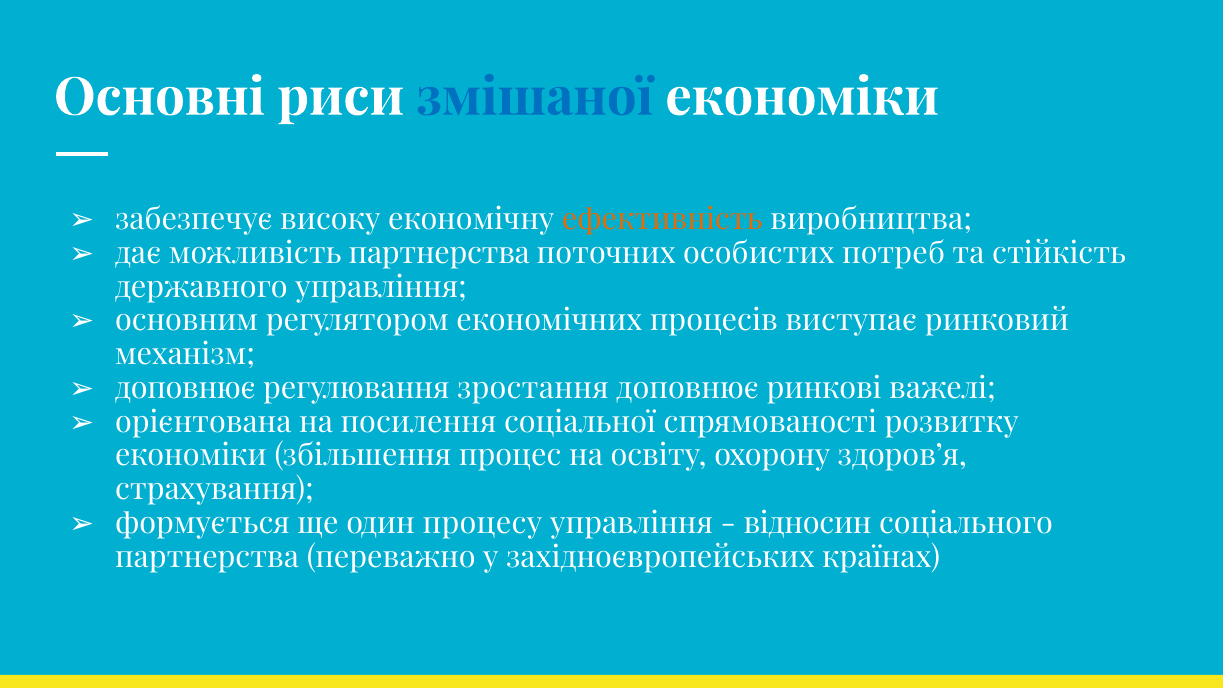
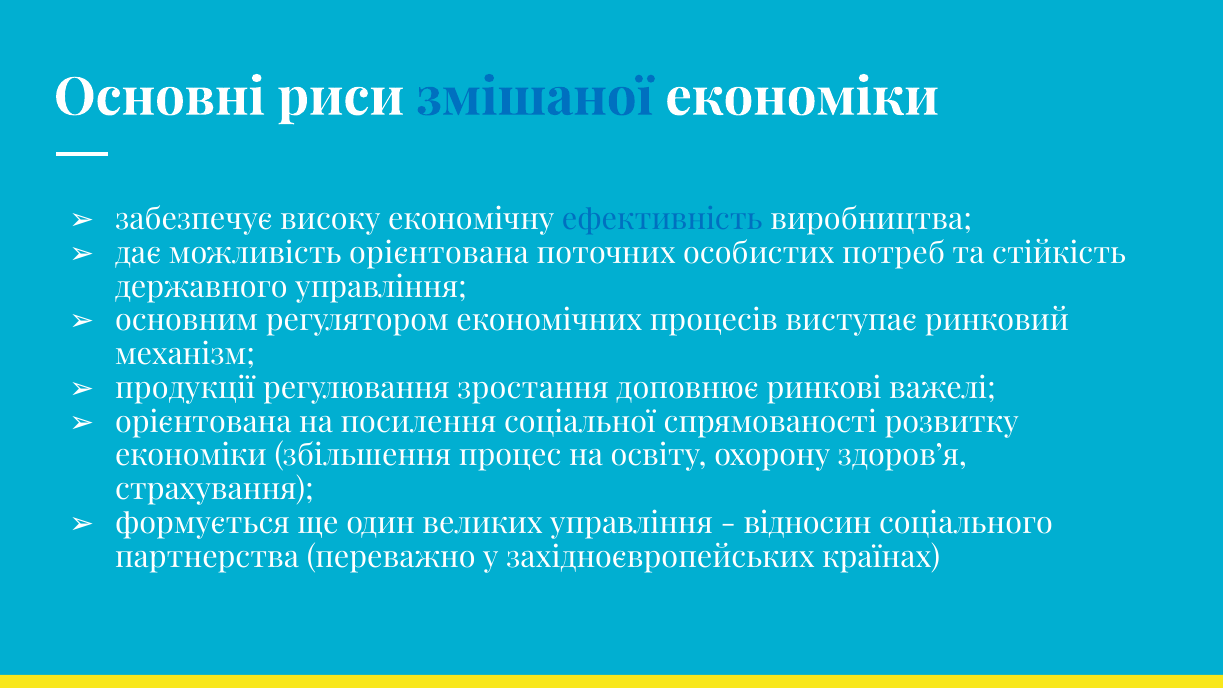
ефективність colour: orange -> blue
можливість партнерства: партнерства -> орієнтована
доповнює at (185, 388): доповнює -> продукції
процесу: процесу -> великих
